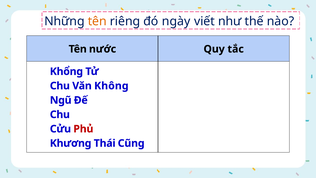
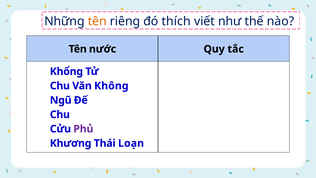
ngày: ngày -> thích
Phủ colour: red -> purple
Cũng: Cũng -> Loạn
